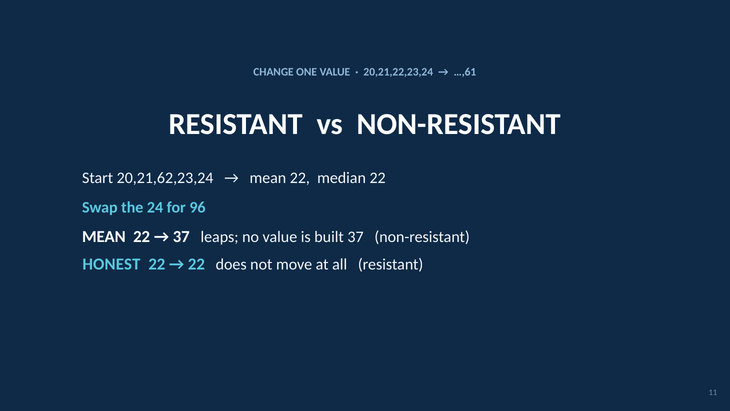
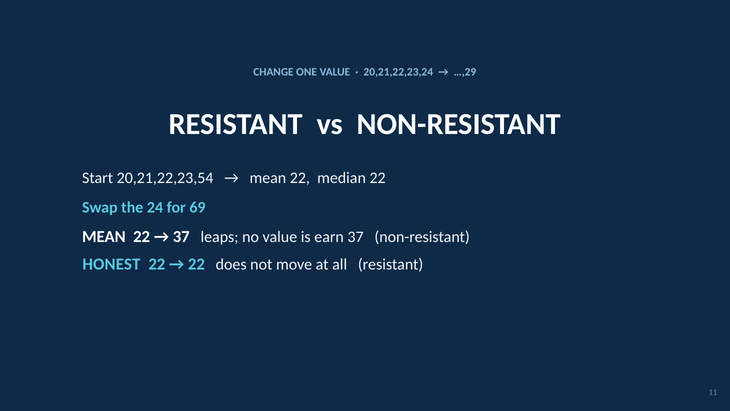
…,61: …,61 -> …,29
20,21,62,23,24: 20,21,62,23,24 -> 20,21,22,23,54
96: 96 -> 69
built: built -> earn
